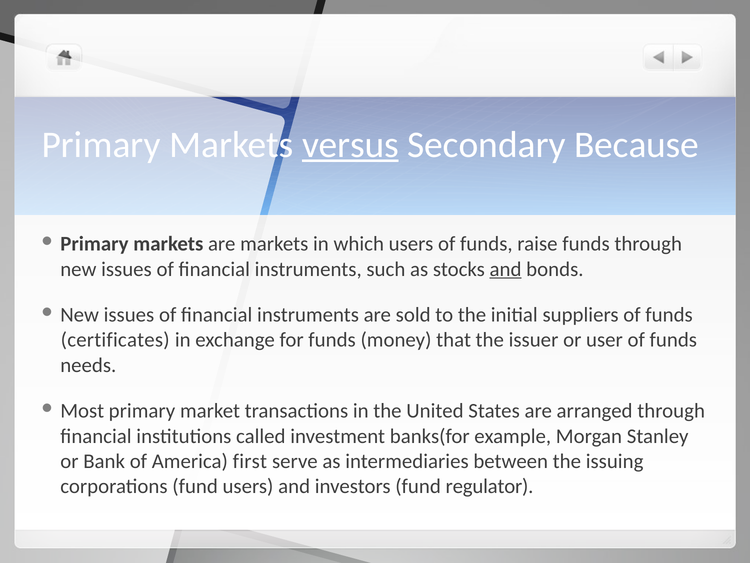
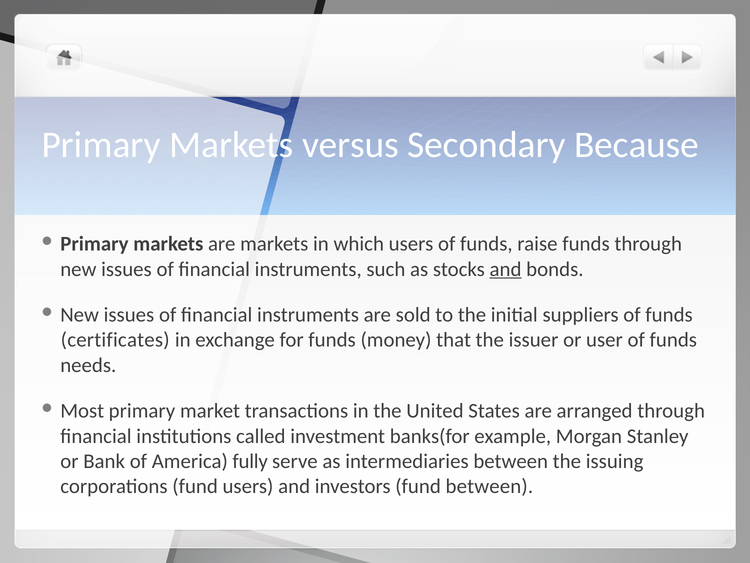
versus underline: present -> none
first: first -> fully
fund regulator: regulator -> between
